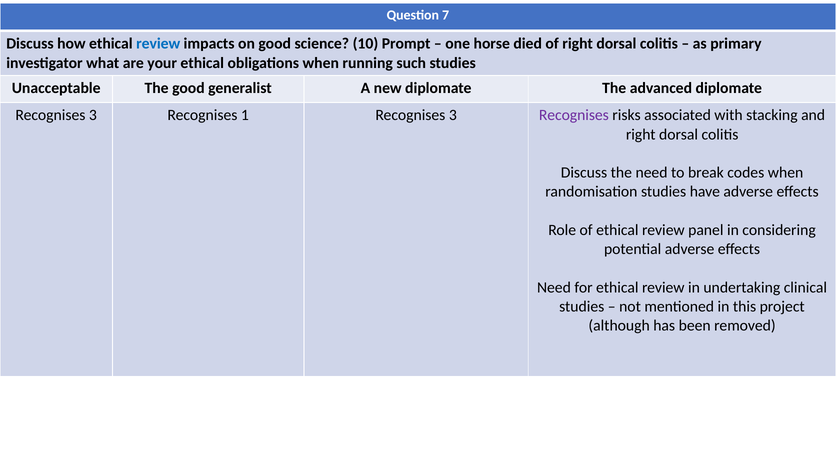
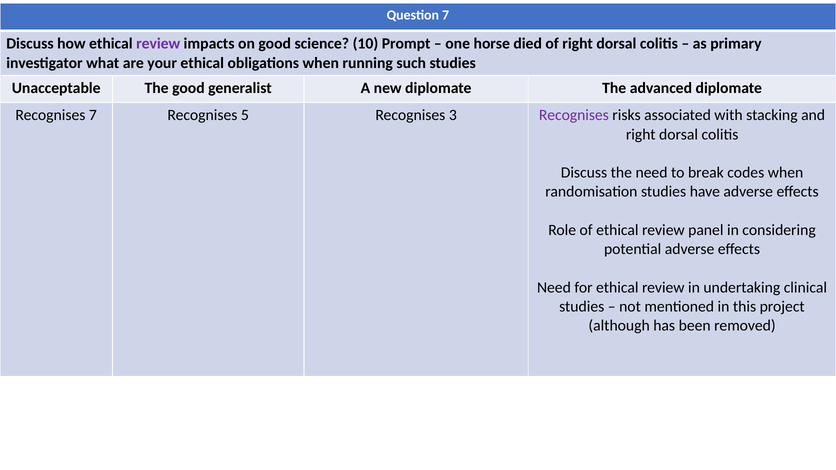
review at (158, 44) colour: blue -> purple
3 at (93, 115): 3 -> 7
1: 1 -> 5
